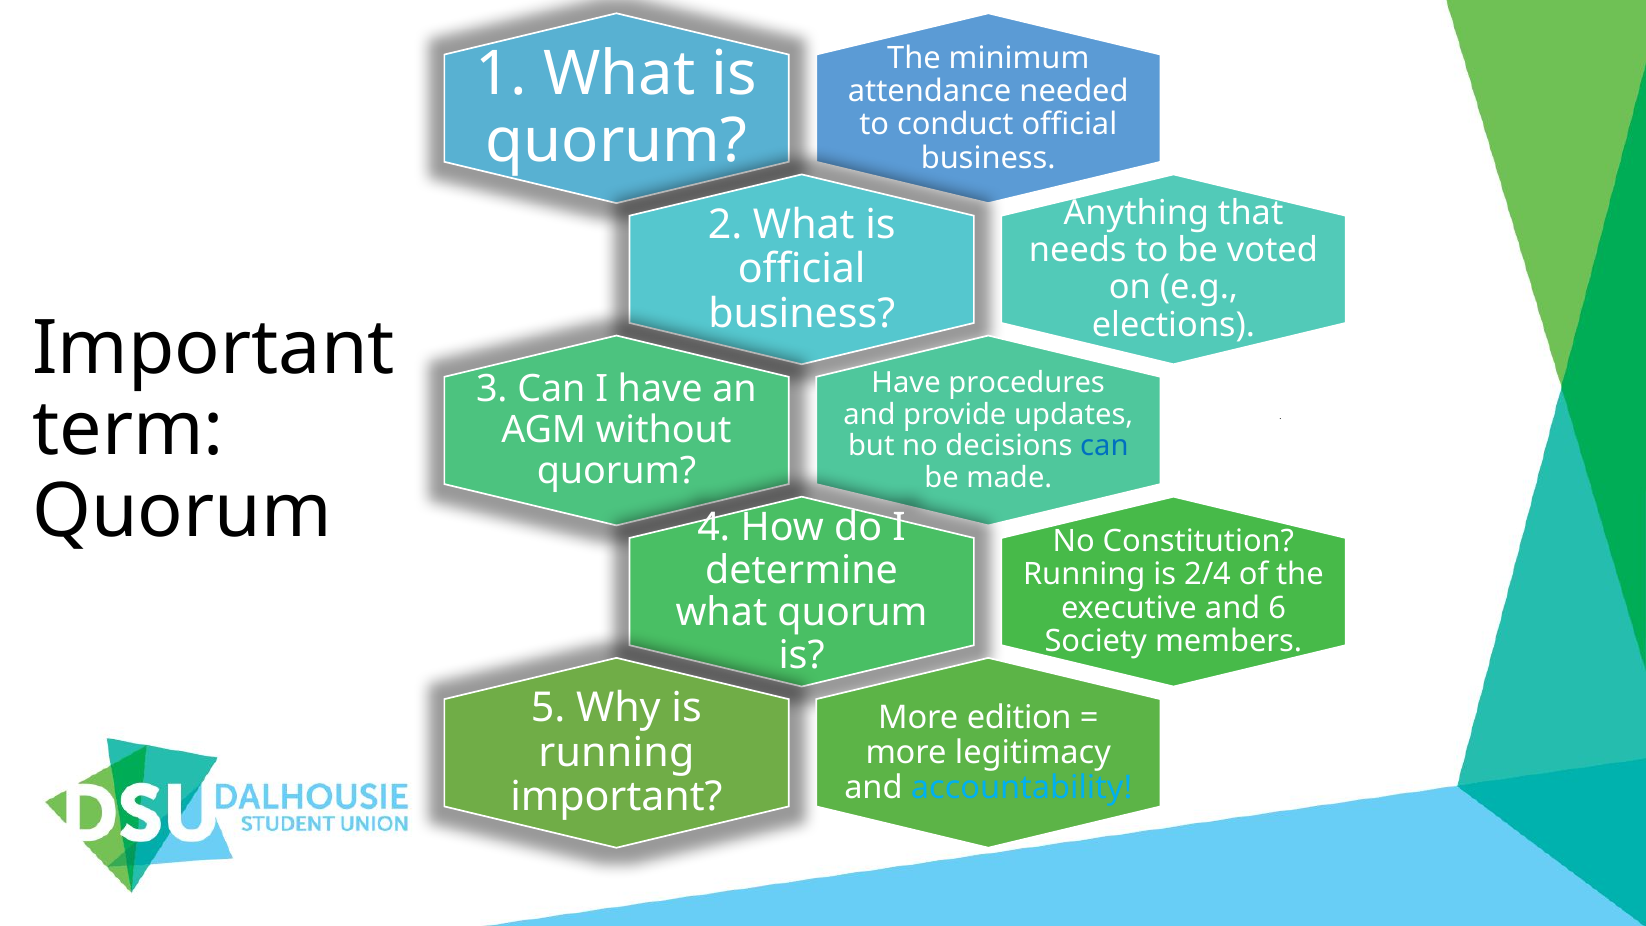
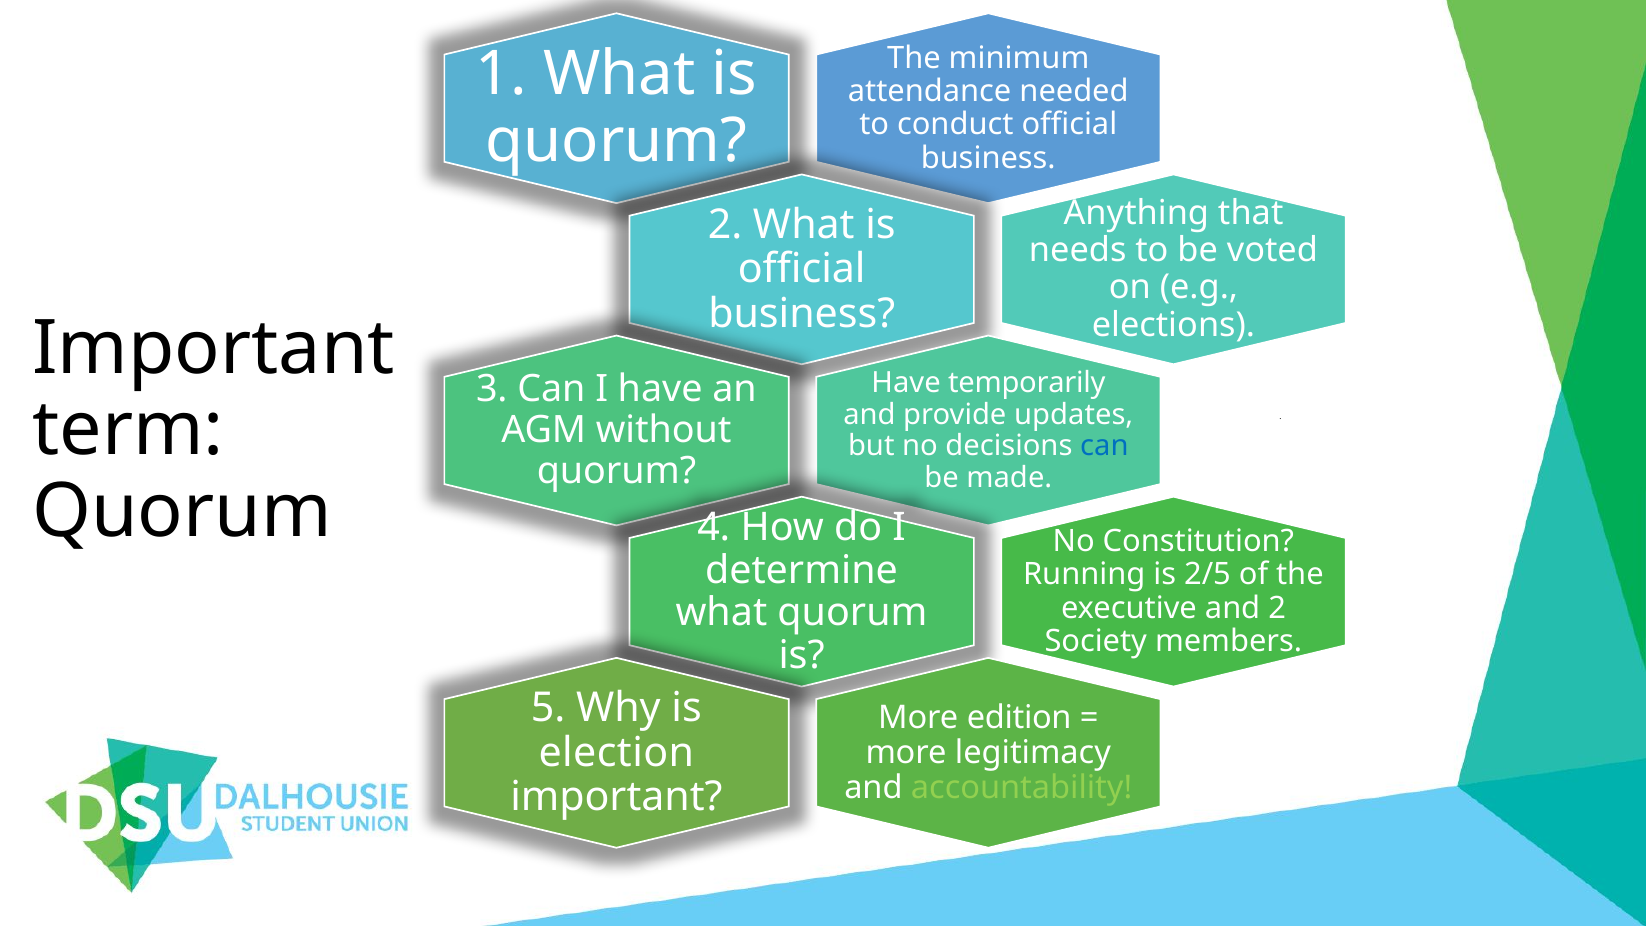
procedures: procedures -> temporarily
2/4: 2/4 -> 2/5
and 6: 6 -> 2
running at (616, 752): running -> election
accountability colour: light blue -> light green
